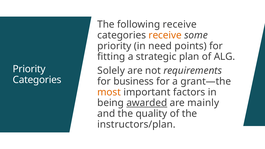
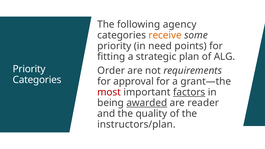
following receive: receive -> agency
Solely: Solely -> Order
business: business -> approval
most colour: orange -> red
factors underline: none -> present
mainly: mainly -> reader
